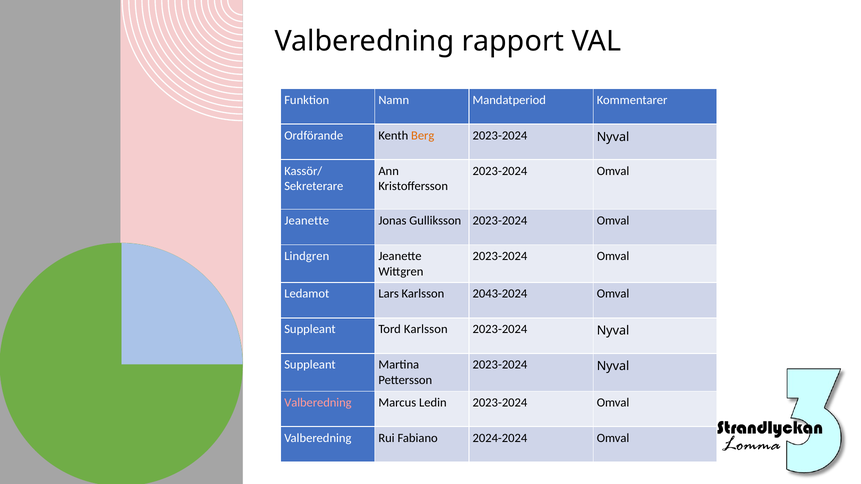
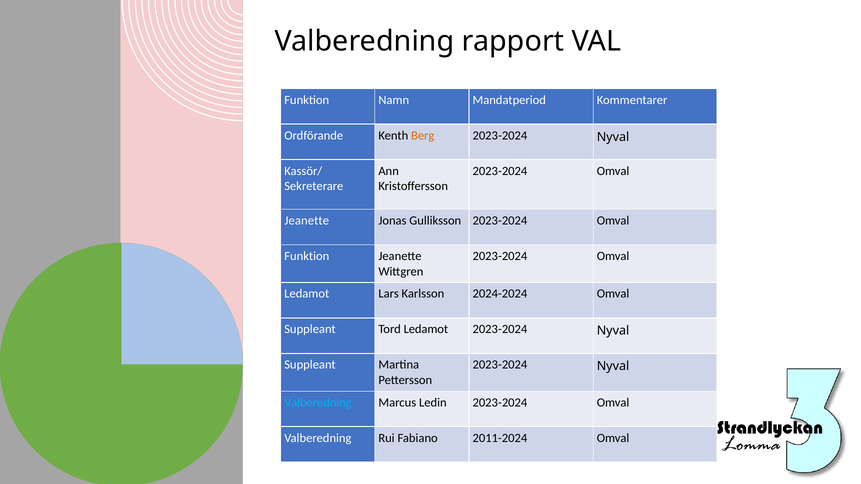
Lindgren at (307, 256): Lindgren -> Funktion
2043-2024: 2043-2024 -> 2024-2024
Tord Karlsson: Karlsson -> Ledamot
Valberedning at (318, 403) colour: pink -> light blue
2024-2024: 2024-2024 -> 2011-2024
